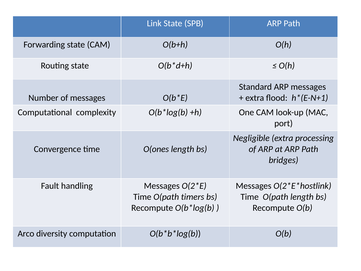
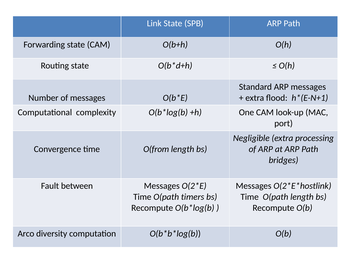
O(ones: O(ones -> O(from
handling: handling -> between
